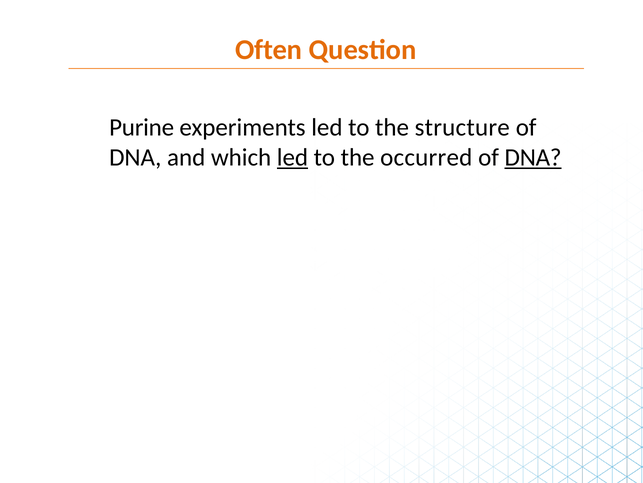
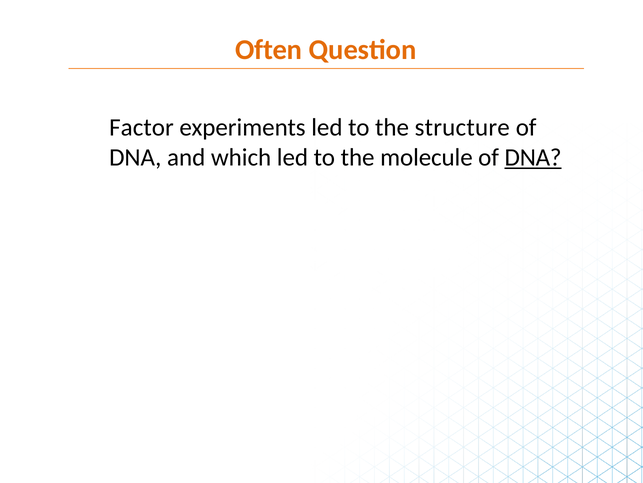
Purine: Purine -> Factor
led at (292, 157) underline: present -> none
occurred: occurred -> molecule
